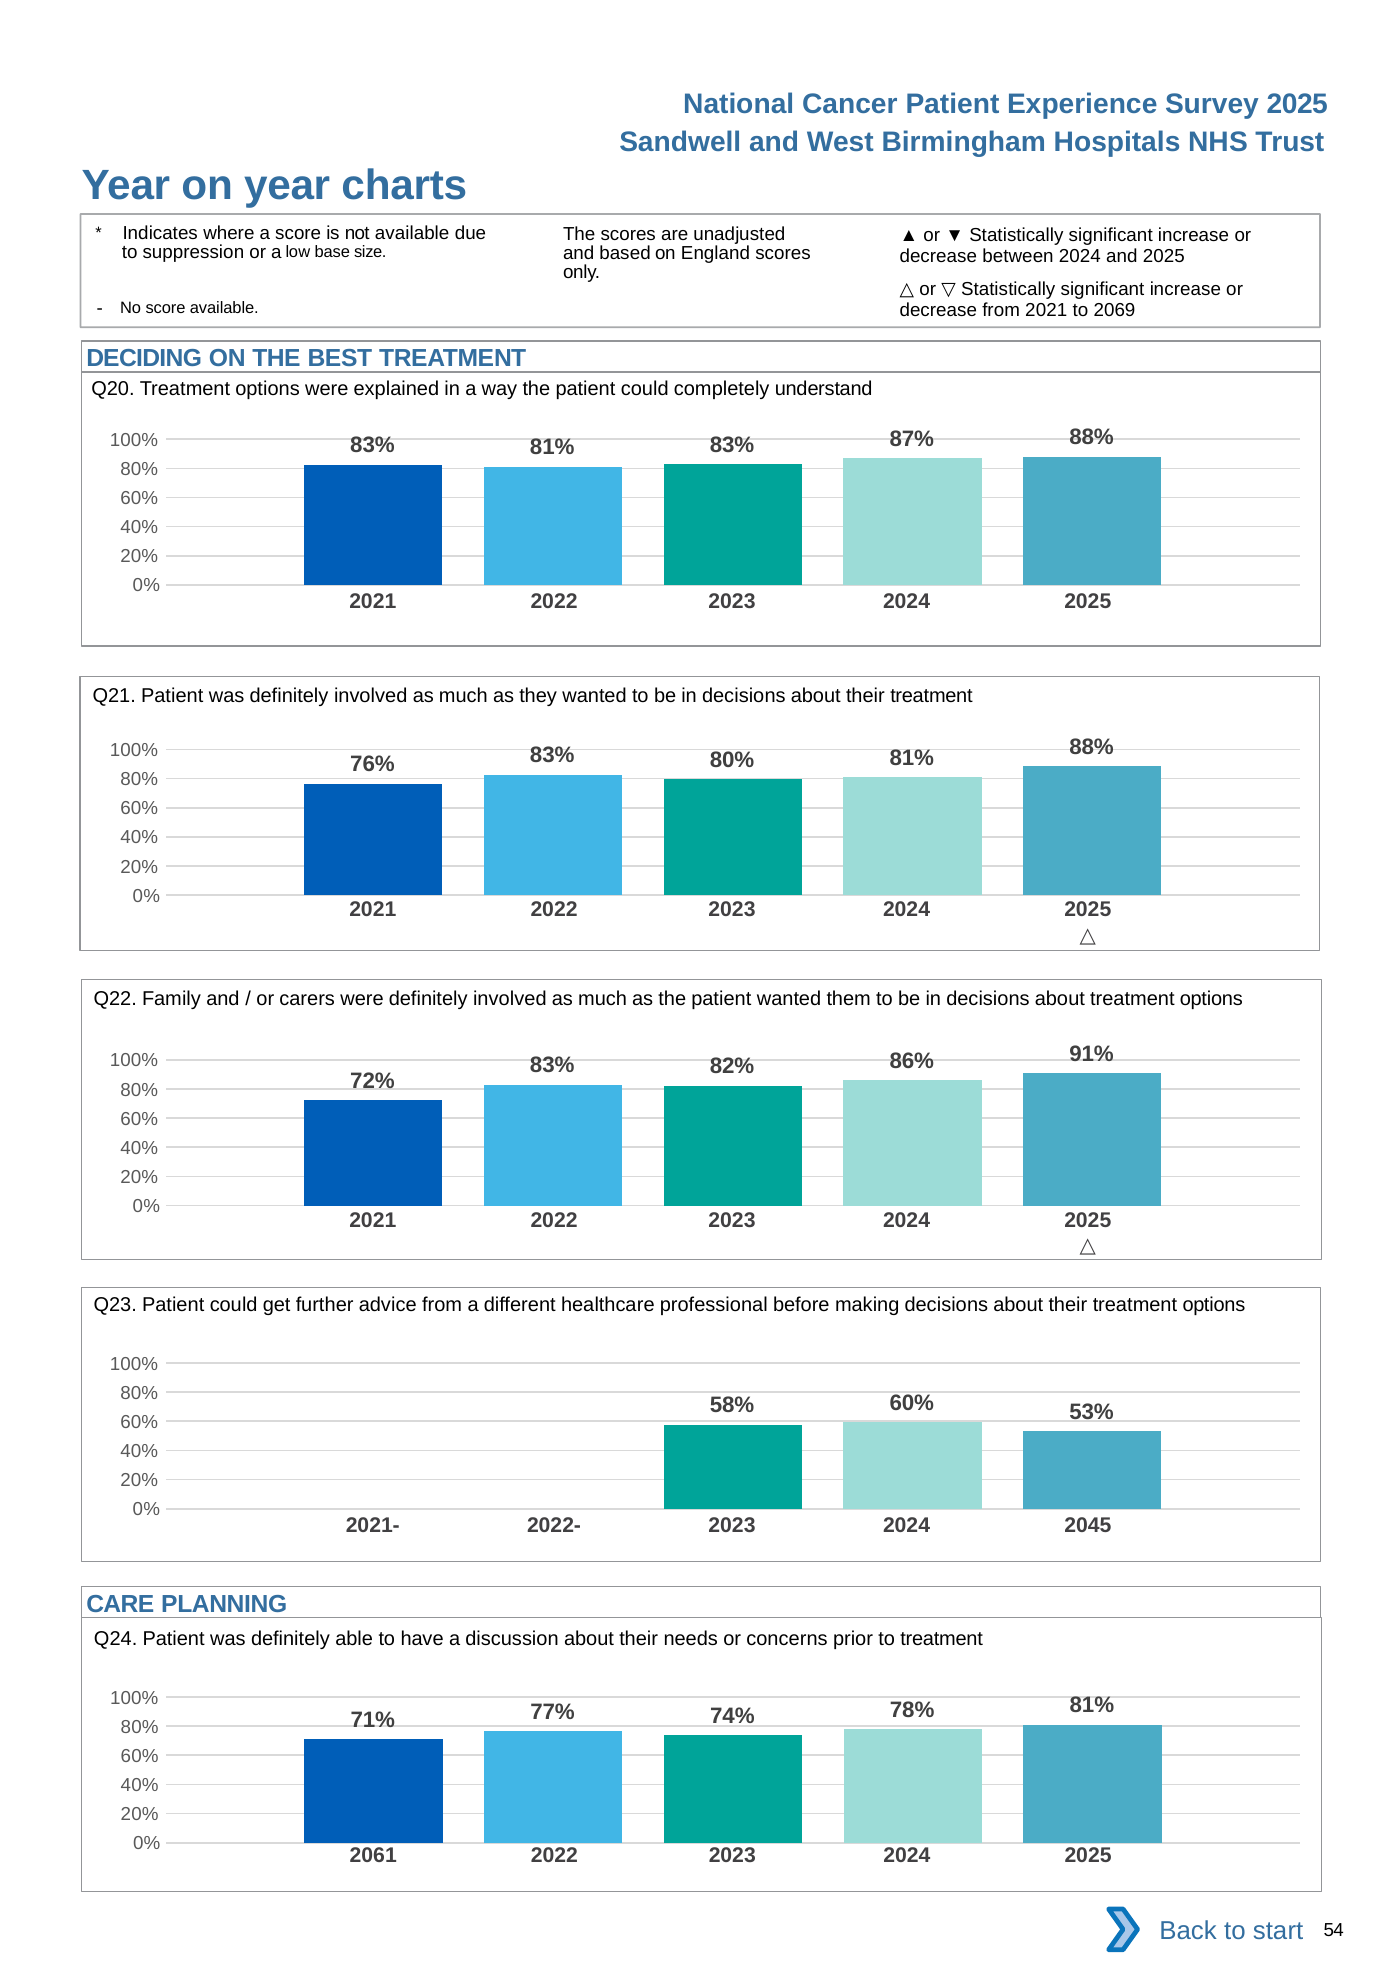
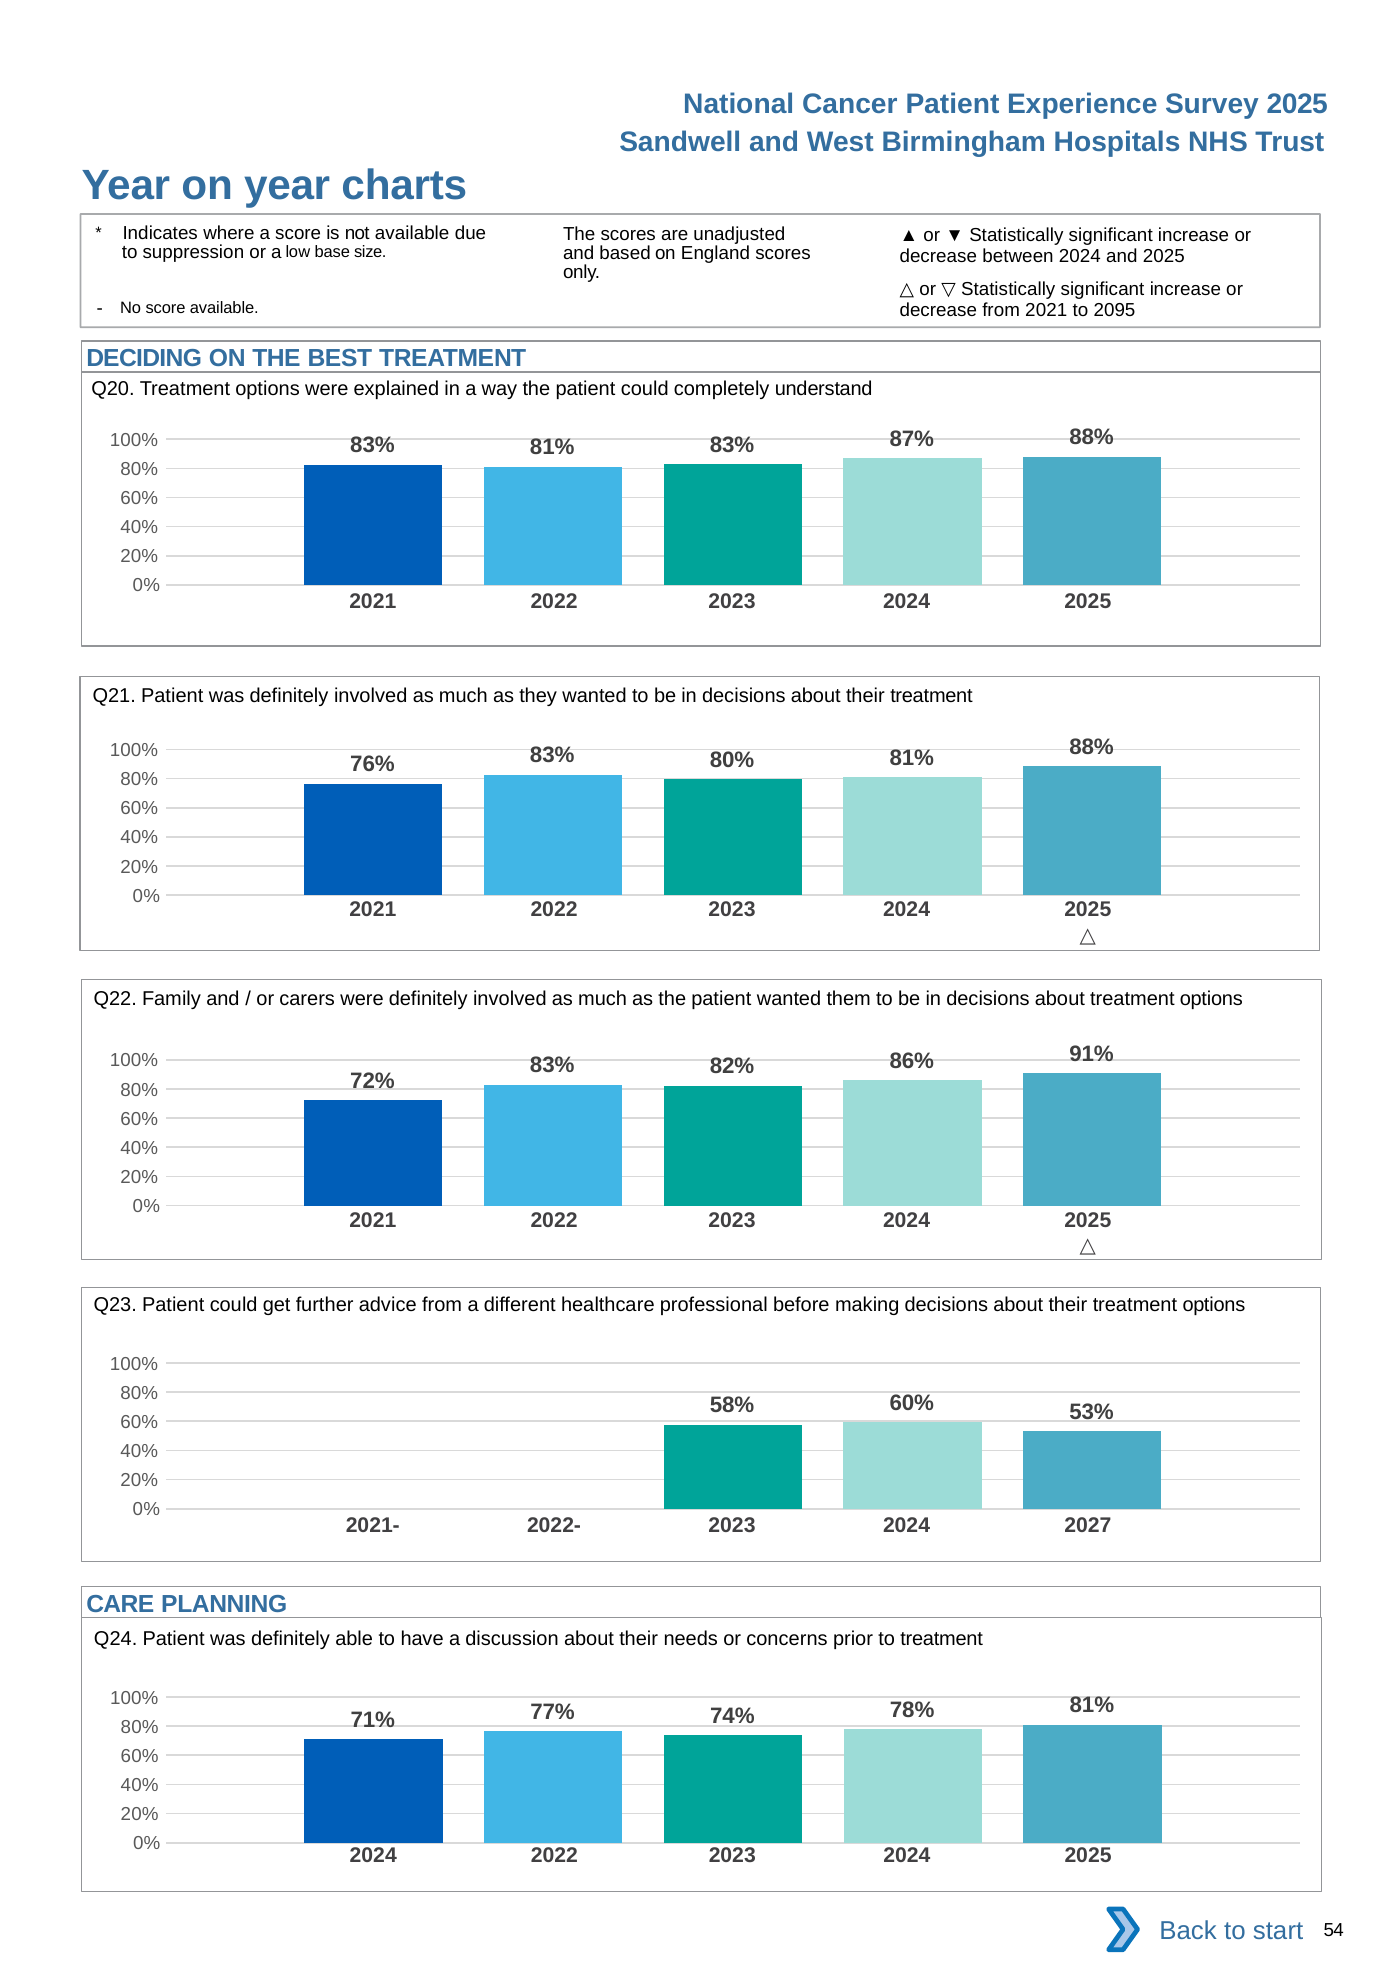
2069: 2069 -> 2095
2045: 2045 -> 2027
2061 at (373, 1855): 2061 -> 2024
